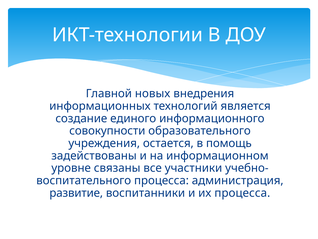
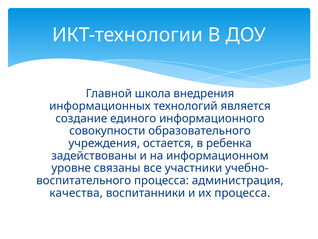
новых: новых -> школа
помощь: помощь -> ребенка
развитие: развитие -> качества
